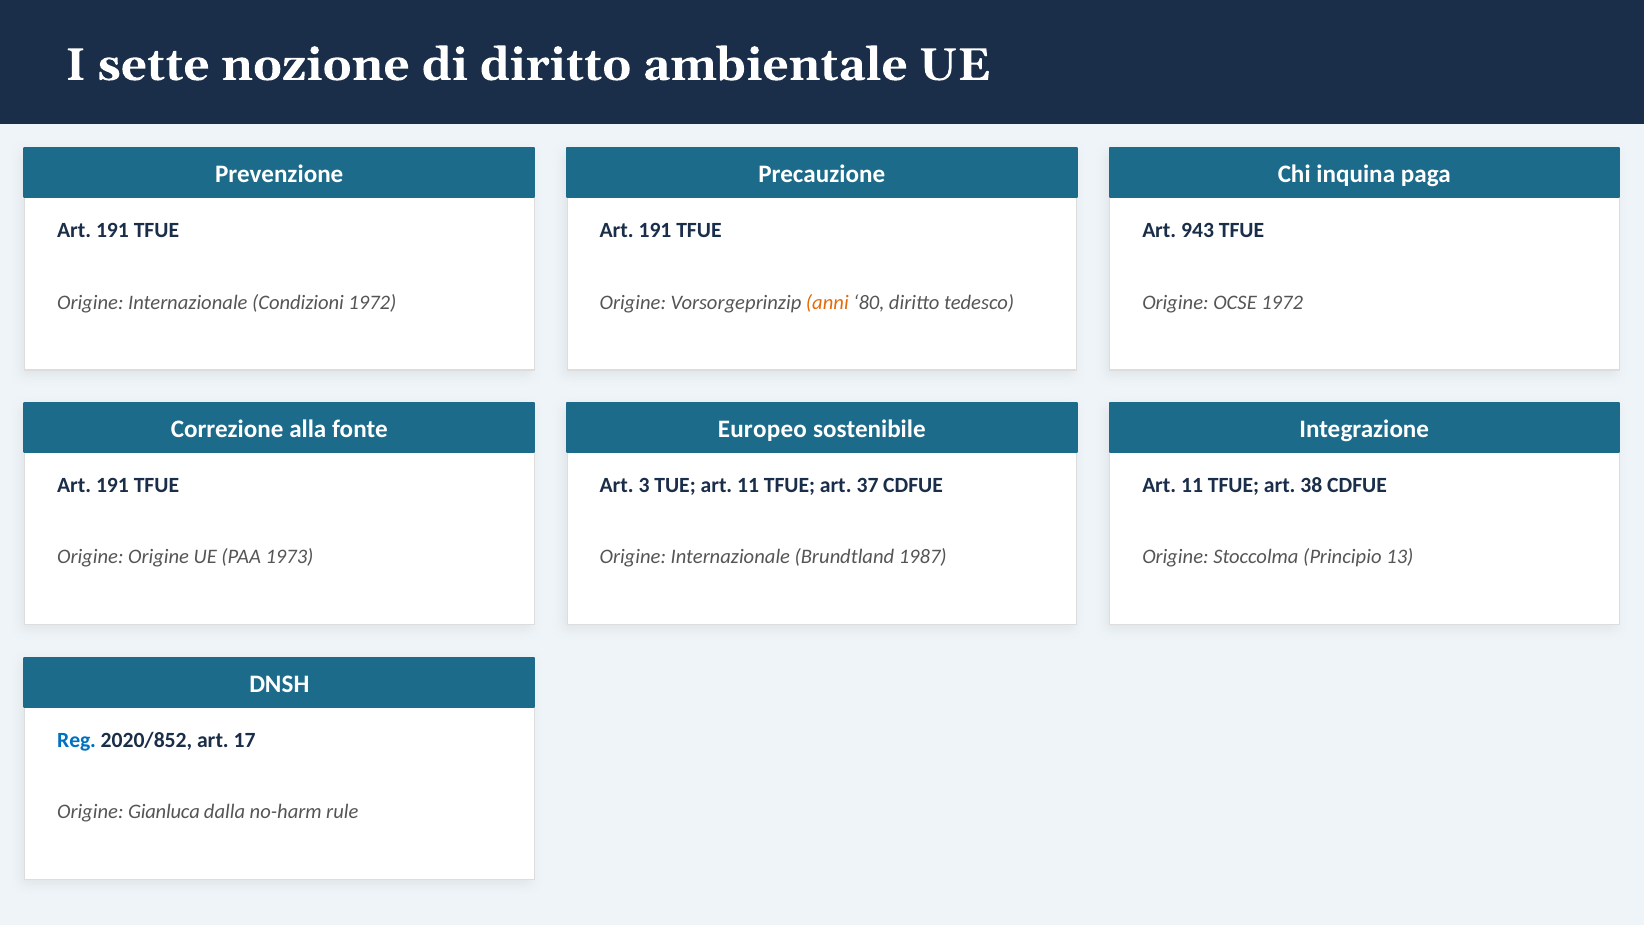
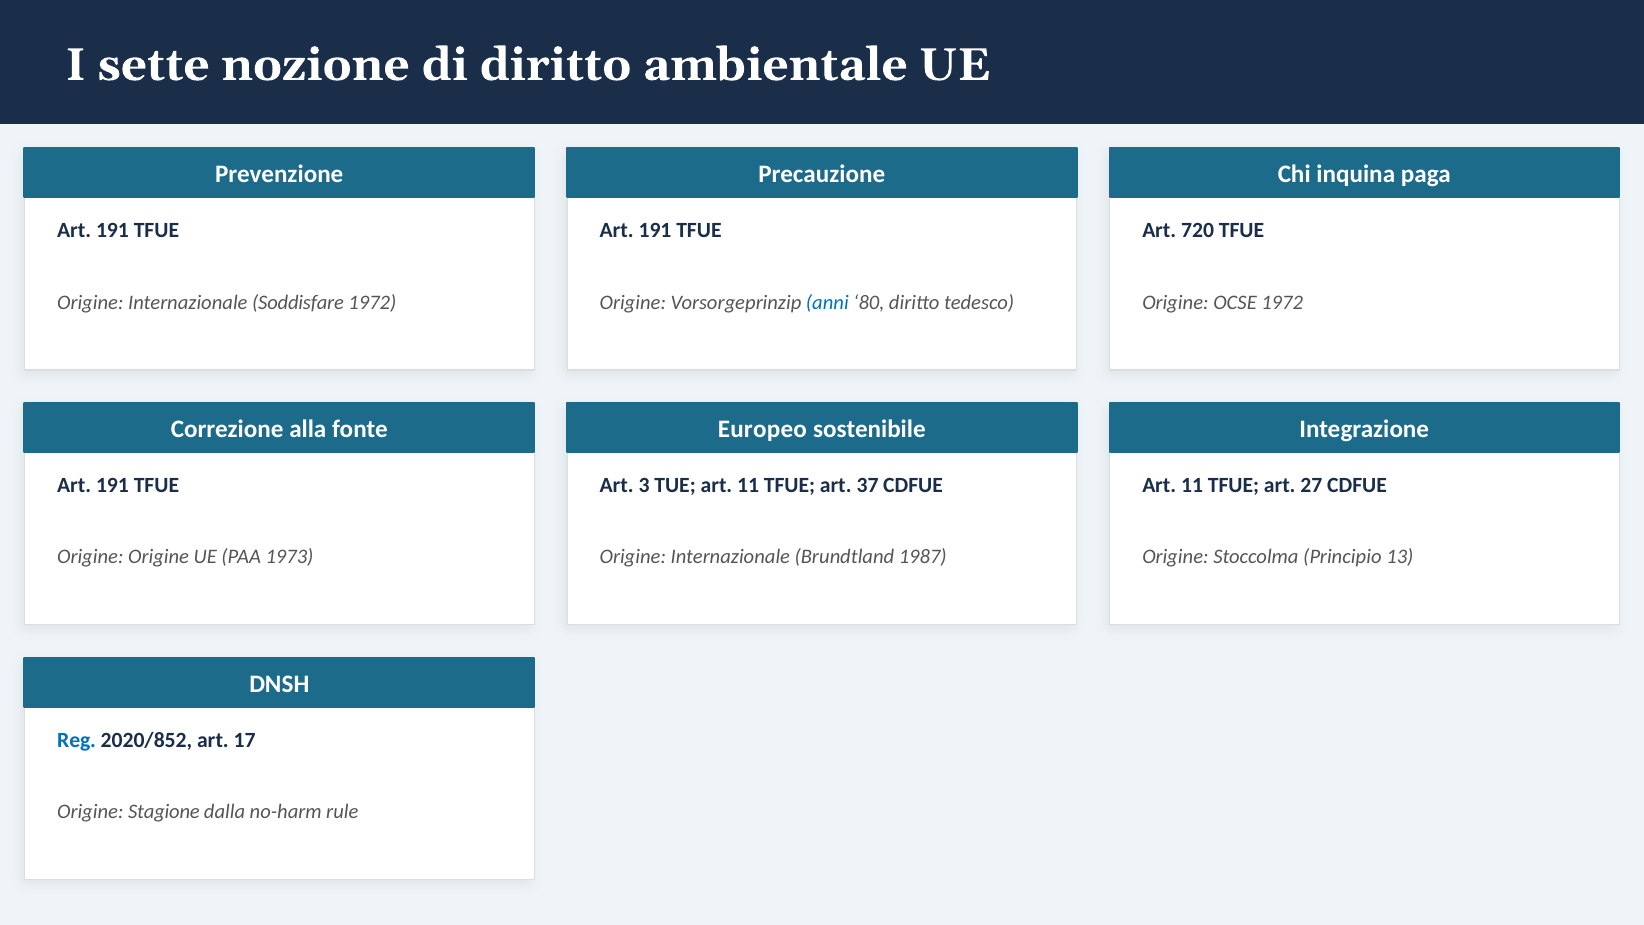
943: 943 -> 720
Condizioni: Condizioni -> Soddisfare
anni colour: orange -> blue
38: 38 -> 27
Gianluca: Gianluca -> Stagione
